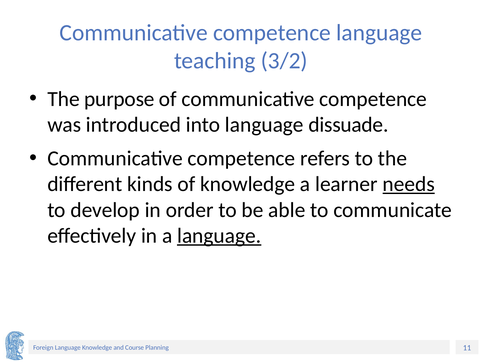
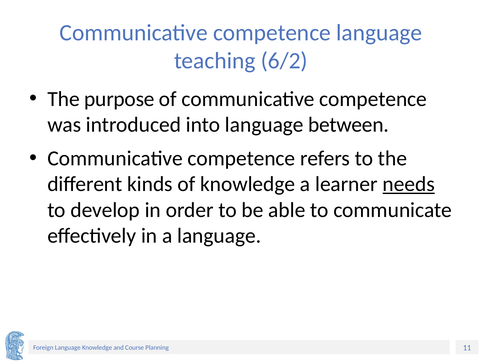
3/2: 3/2 -> 6/2
dissuade: dissuade -> between
language at (219, 235) underline: present -> none
